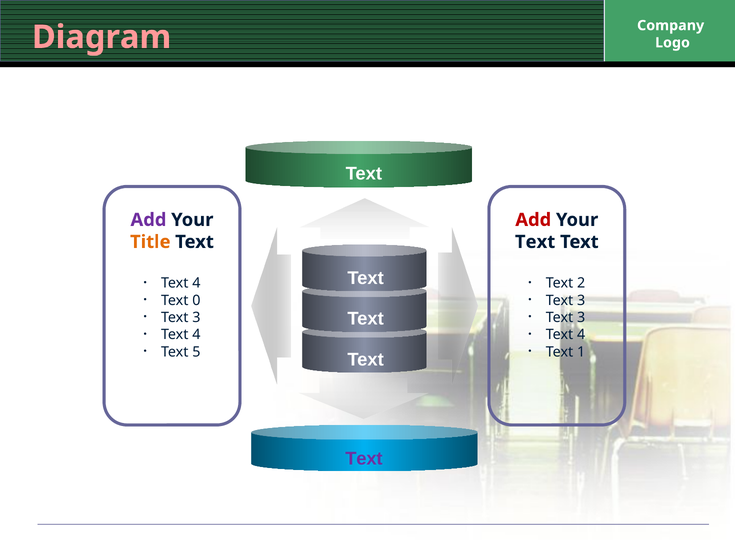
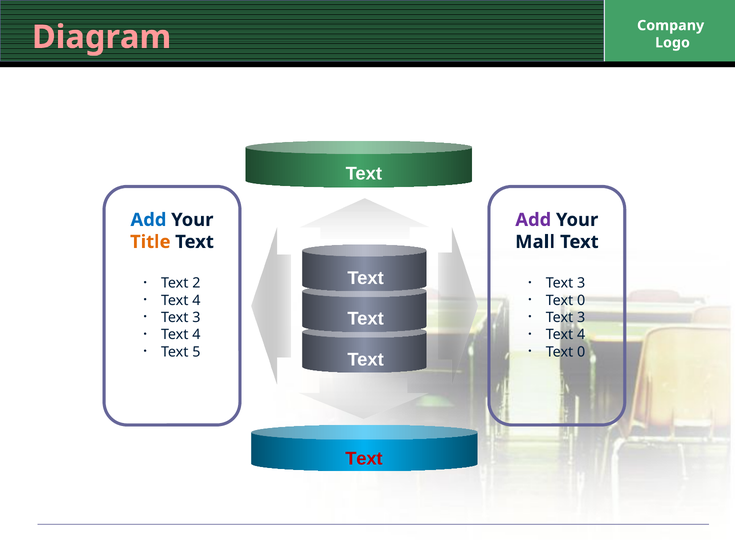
Add at (148, 220) colour: purple -> blue
Add at (533, 220) colour: red -> purple
Text at (535, 242): Text -> Mall
4 at (196, 283): 4 -> 2
2 at (581, 283): 2 -> 3
0 at (196, 301): 0 -> 4
3 at (581, 301): 3 -> 0
1 at (581, 352): 1 -> 0
Text at (364, 459) colour: purple -> red
